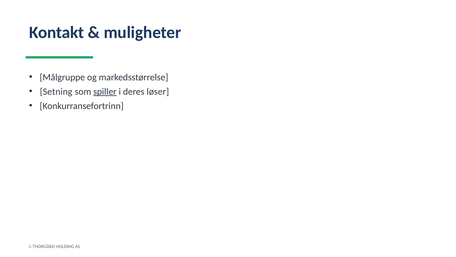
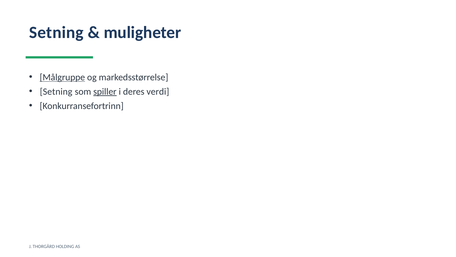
Kontakt at (57, 33): Kontakt -> Setning
Målgruppe underline: none -> present
løser: løser -> verdi
